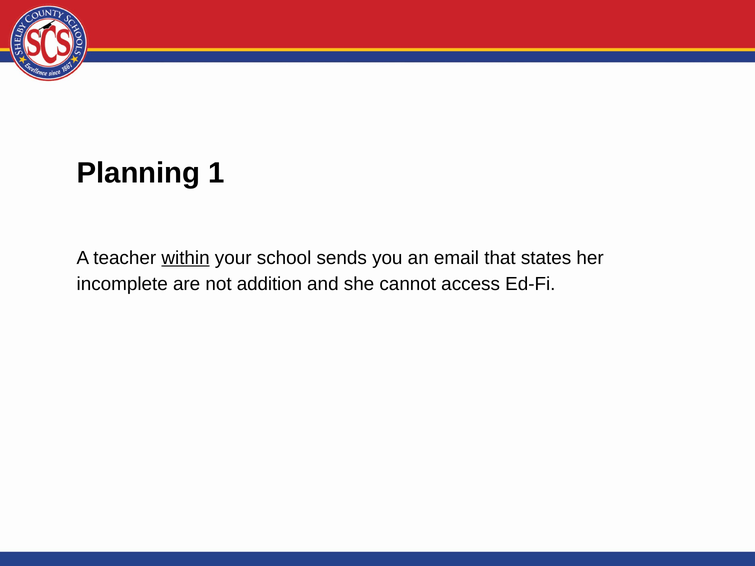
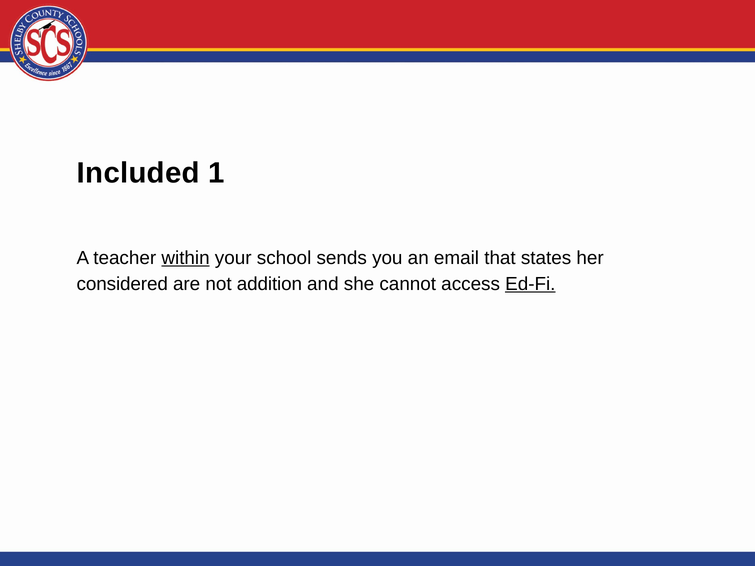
Planning: Planning -> Included
incomplete: incomplete -> considered
Ed-Fi underline: none -> present
